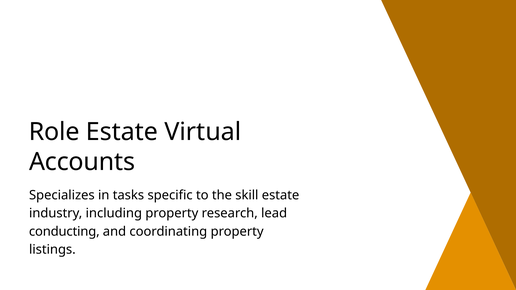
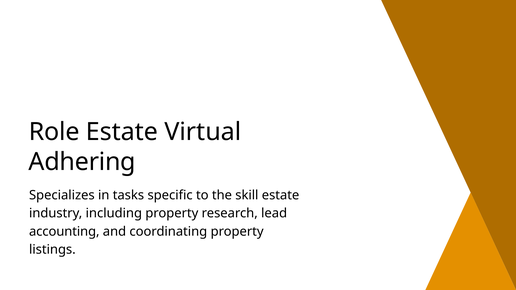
Accounts: Accounts -> Adhering
conducting: conducting -> accounting
